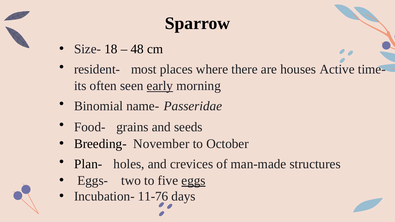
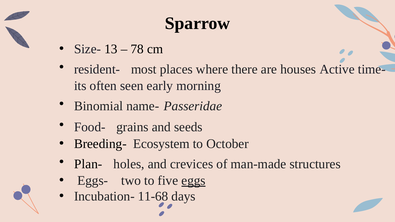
18: 18 -> 13
48: 48 -> 78
early underline: present -> none
November: November -> Ecosystem
11-76: 11-76 -> 11-68
